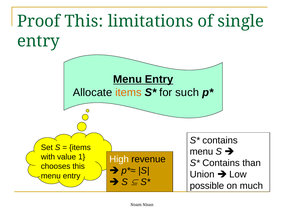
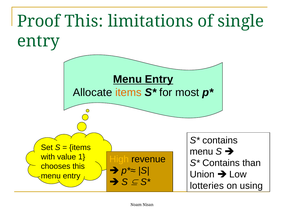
such: such -> most
High colour: white -> yellow
possible: possible -> lotteries
much: much -> using
